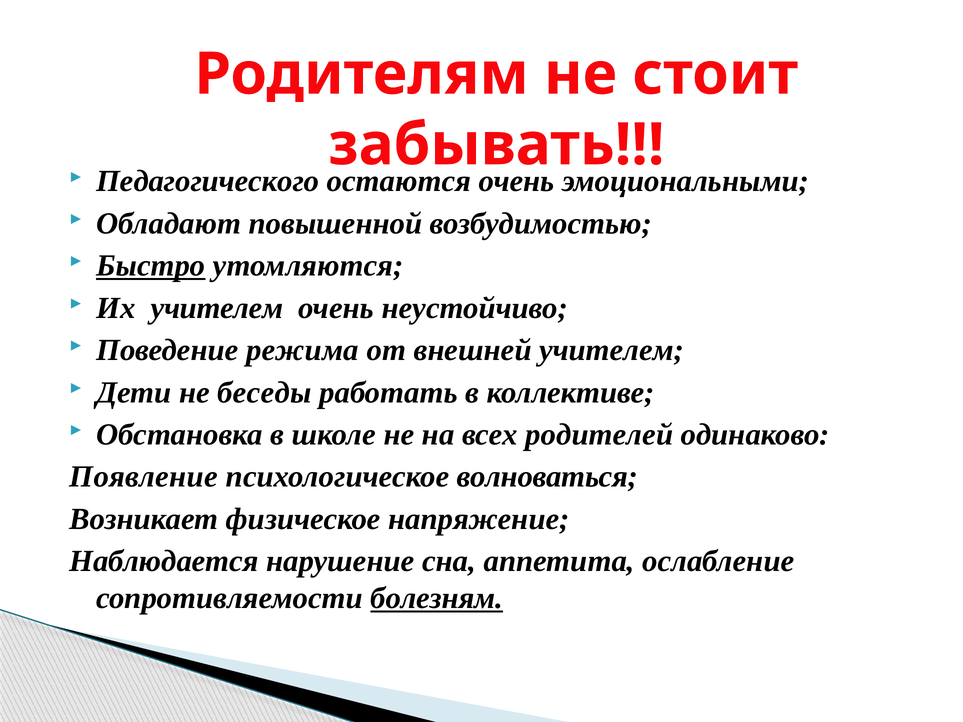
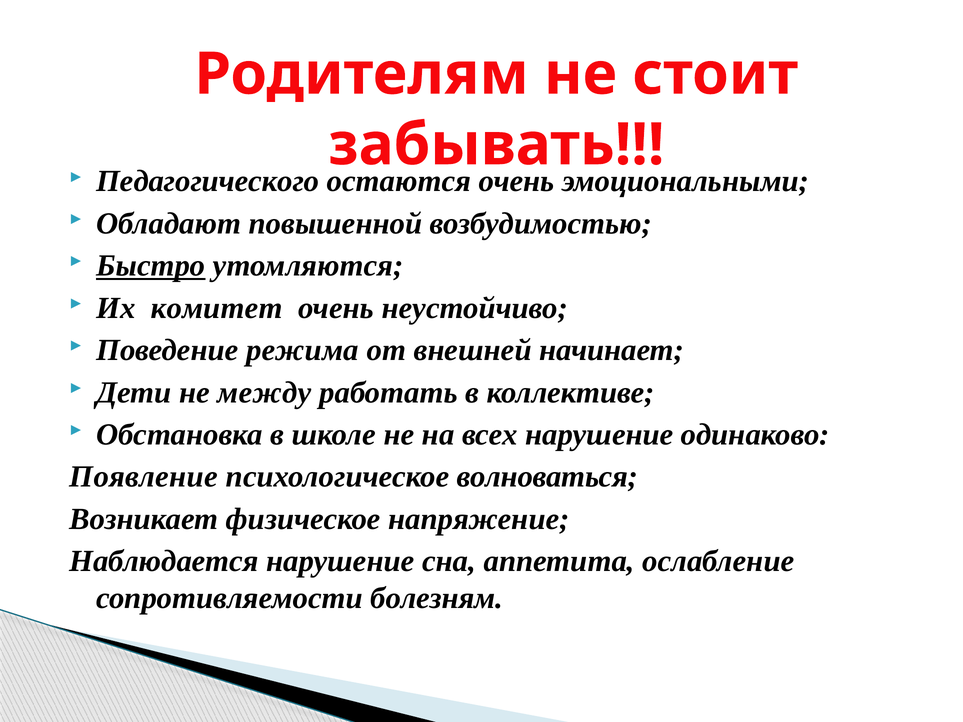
Их учителем: учителем -> комитет
внешней учителем: учителем -> начинает
беседы: беседы -> между
всех родителей: родителей -> нарушение
болезням underline: present -> none
